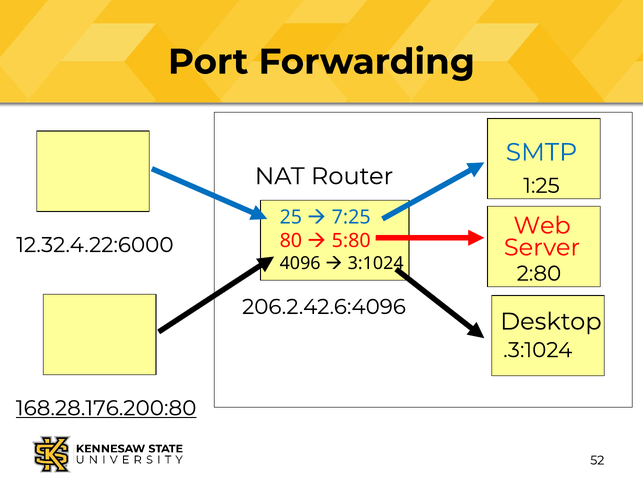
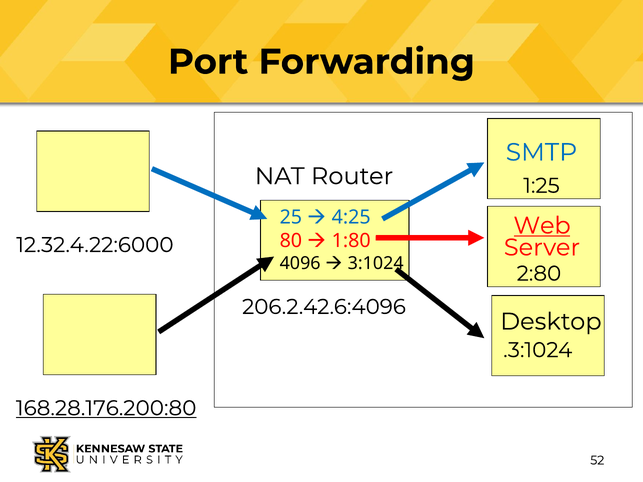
7:25: 7:25 -> 4:25
Web underline: none -> present
5:80: 5:80 -> 1:80
